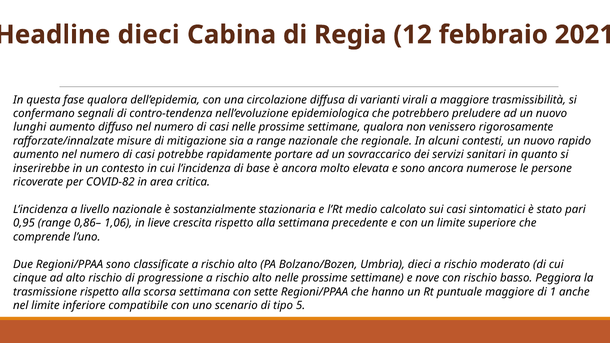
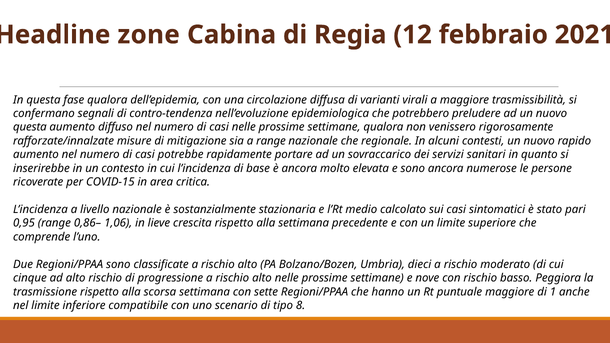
dieci at (149, 35): dieci -> zone
lunghi at (30, 127): lunghi -> questa
COVID-82: COVID-82 -> COVID-15
5: 5 -> 8
